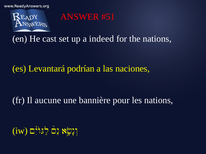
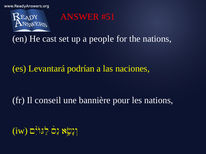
indeed: indeed -> people
aucune: aucune -> conseil
